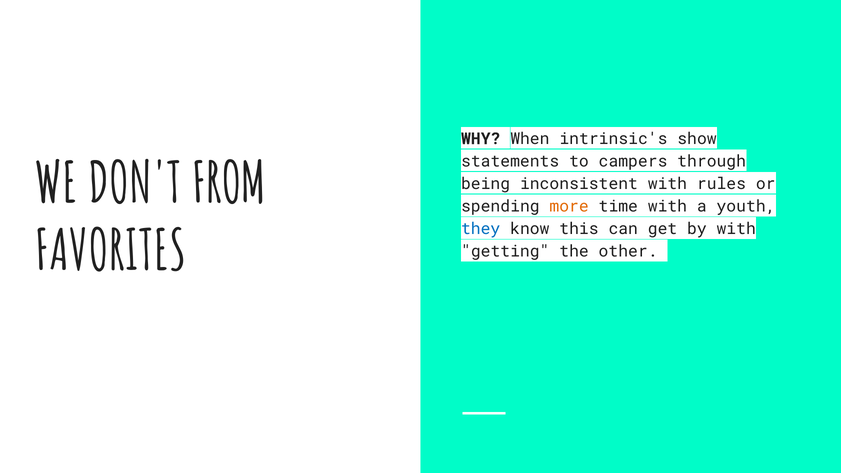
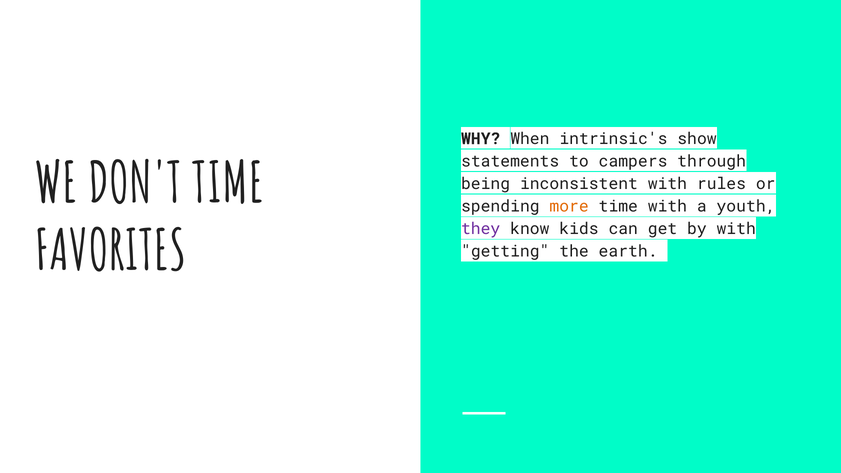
DON'T FROM: FROM -> TIME
they colour: blue -> purple
this: this -> kids
other: other -> earth
